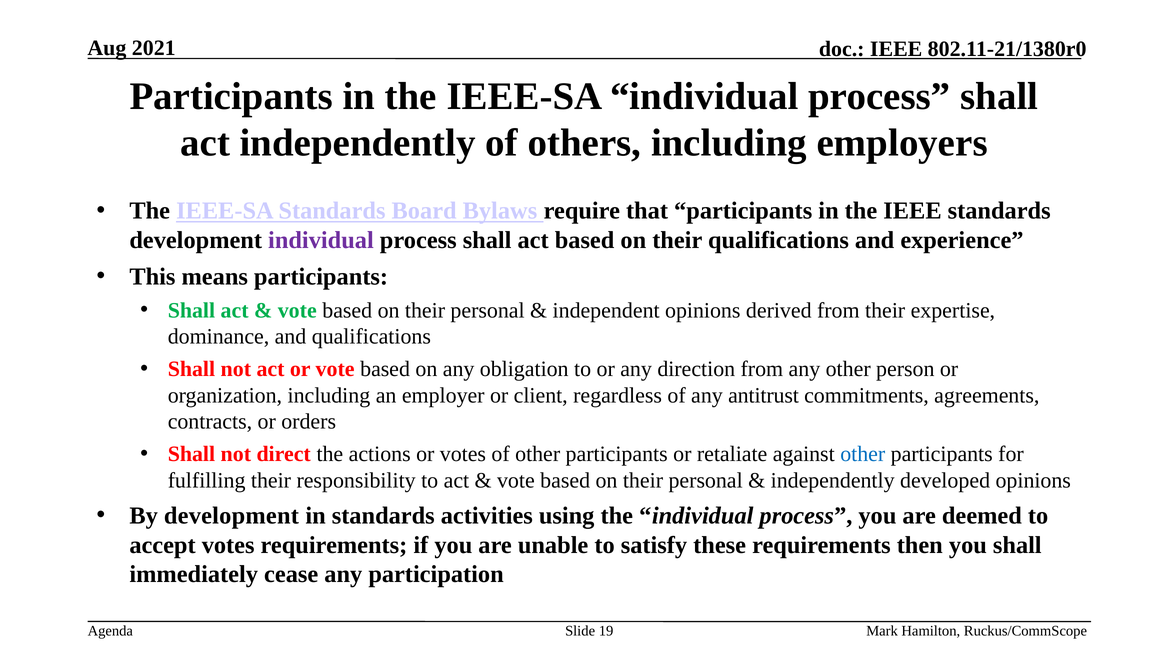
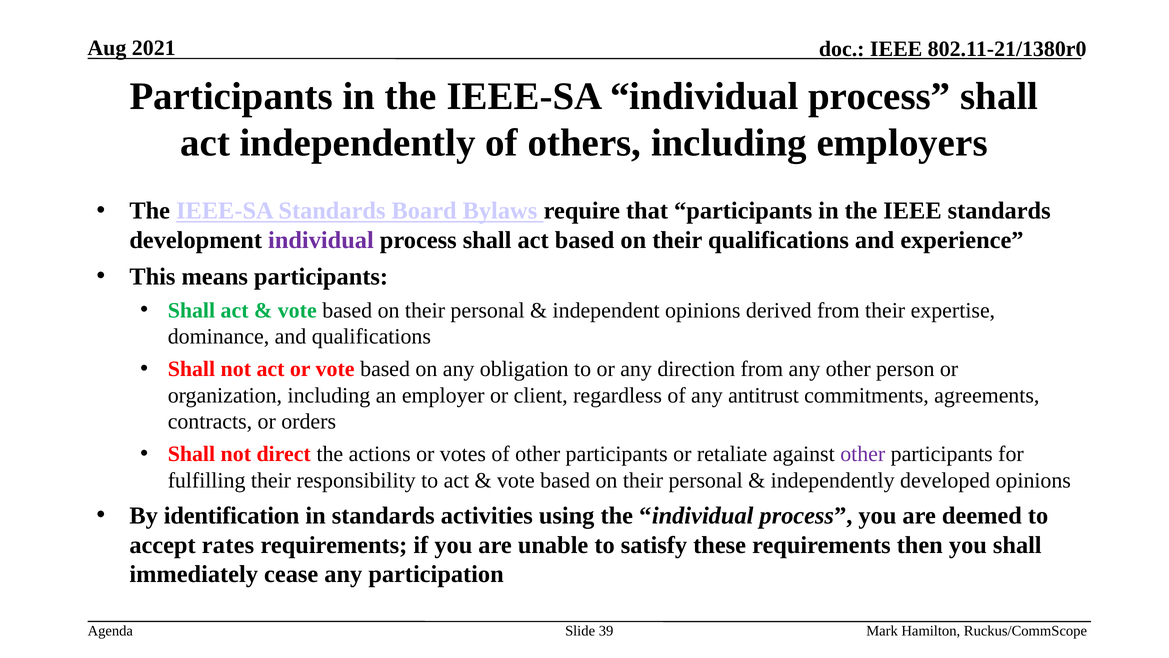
other at (863, 454) colour: blue -> purple
By development: development -> identification
accept votes: votes -> rates
19: 19 -> 39
